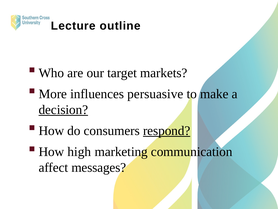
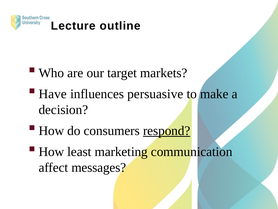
More: More -> Have
decision underline: present -> none
high: high -> least
